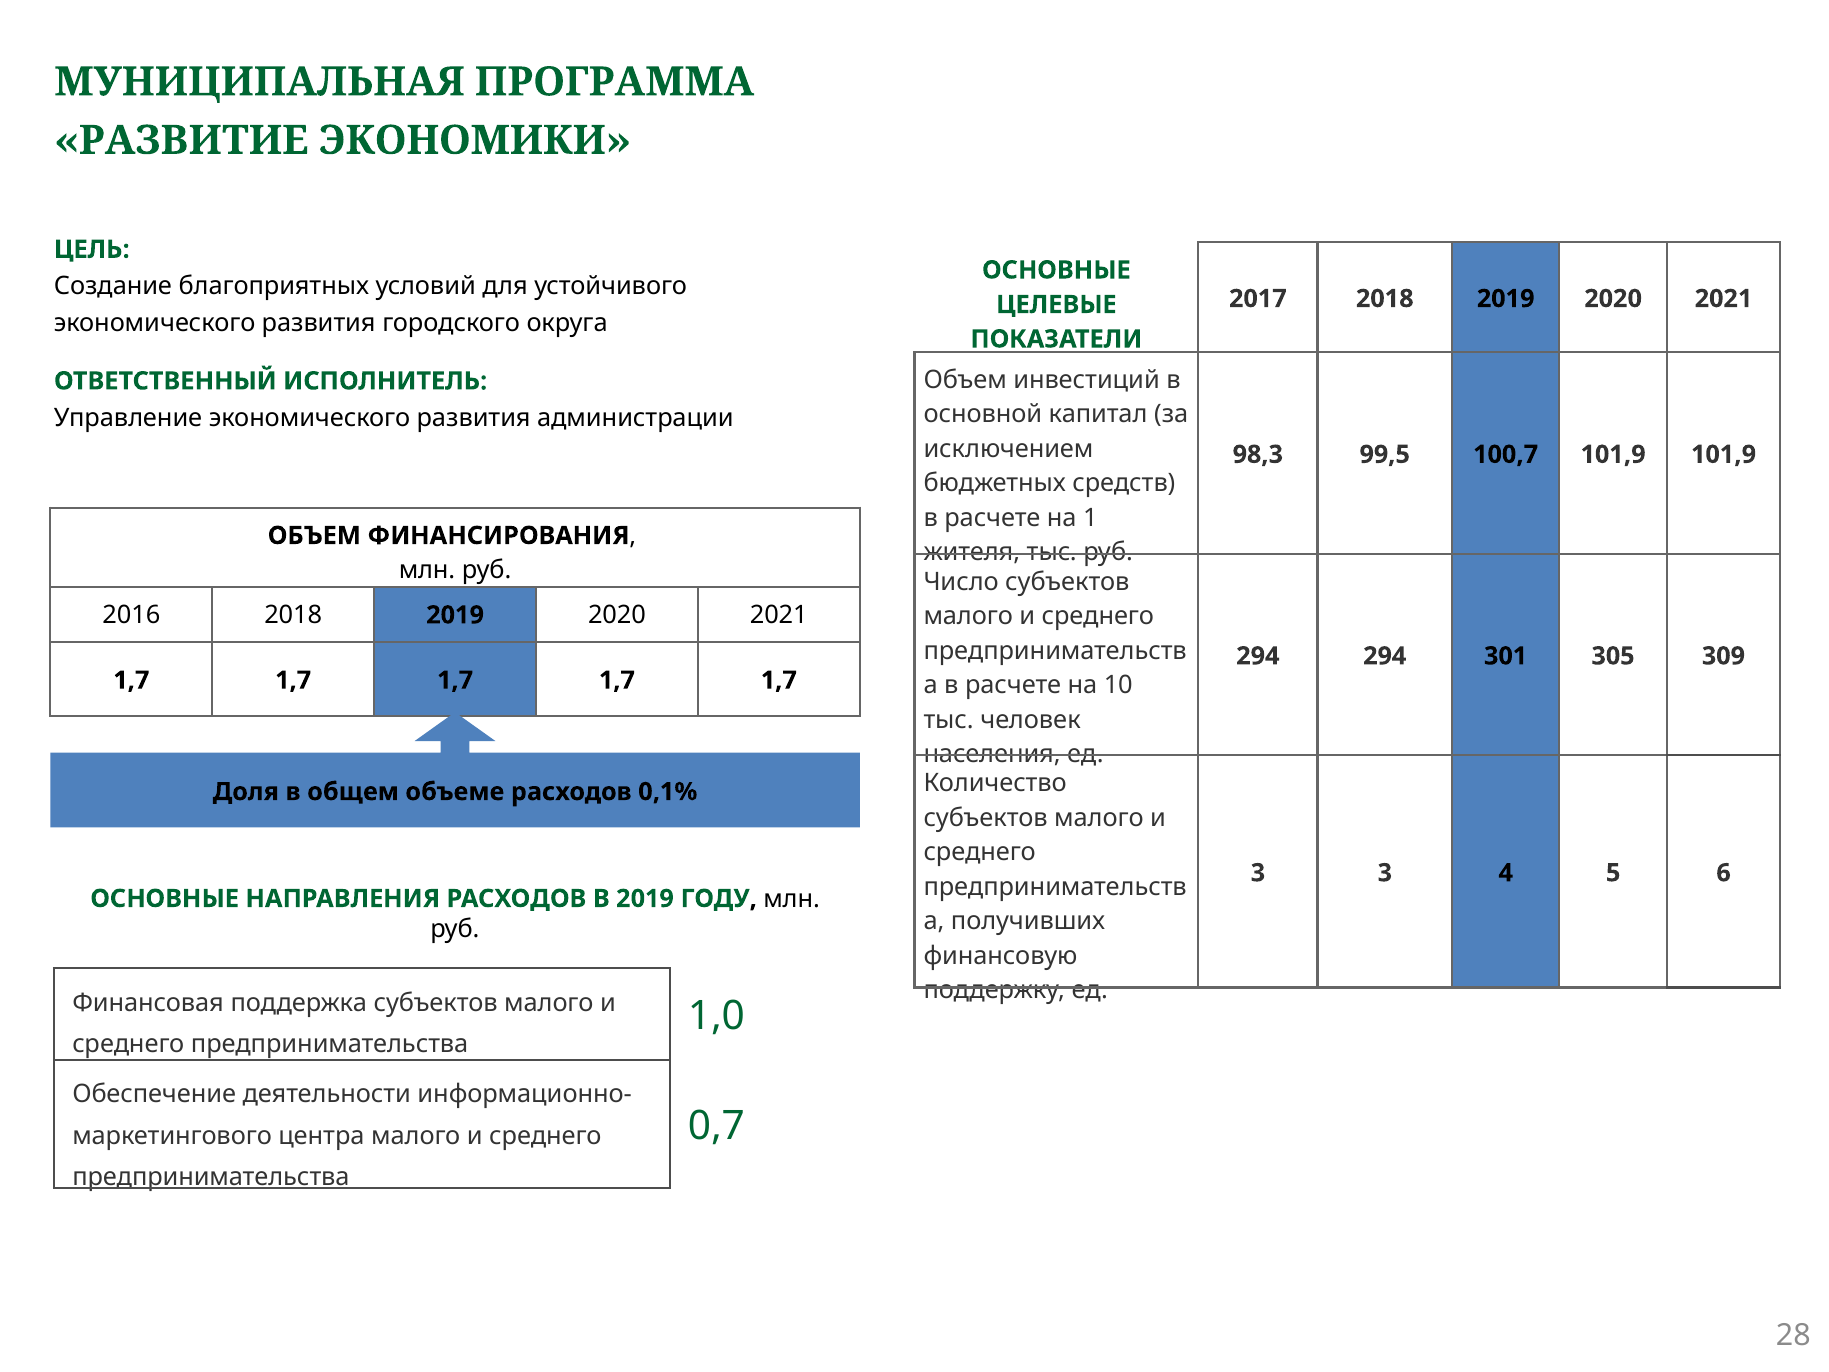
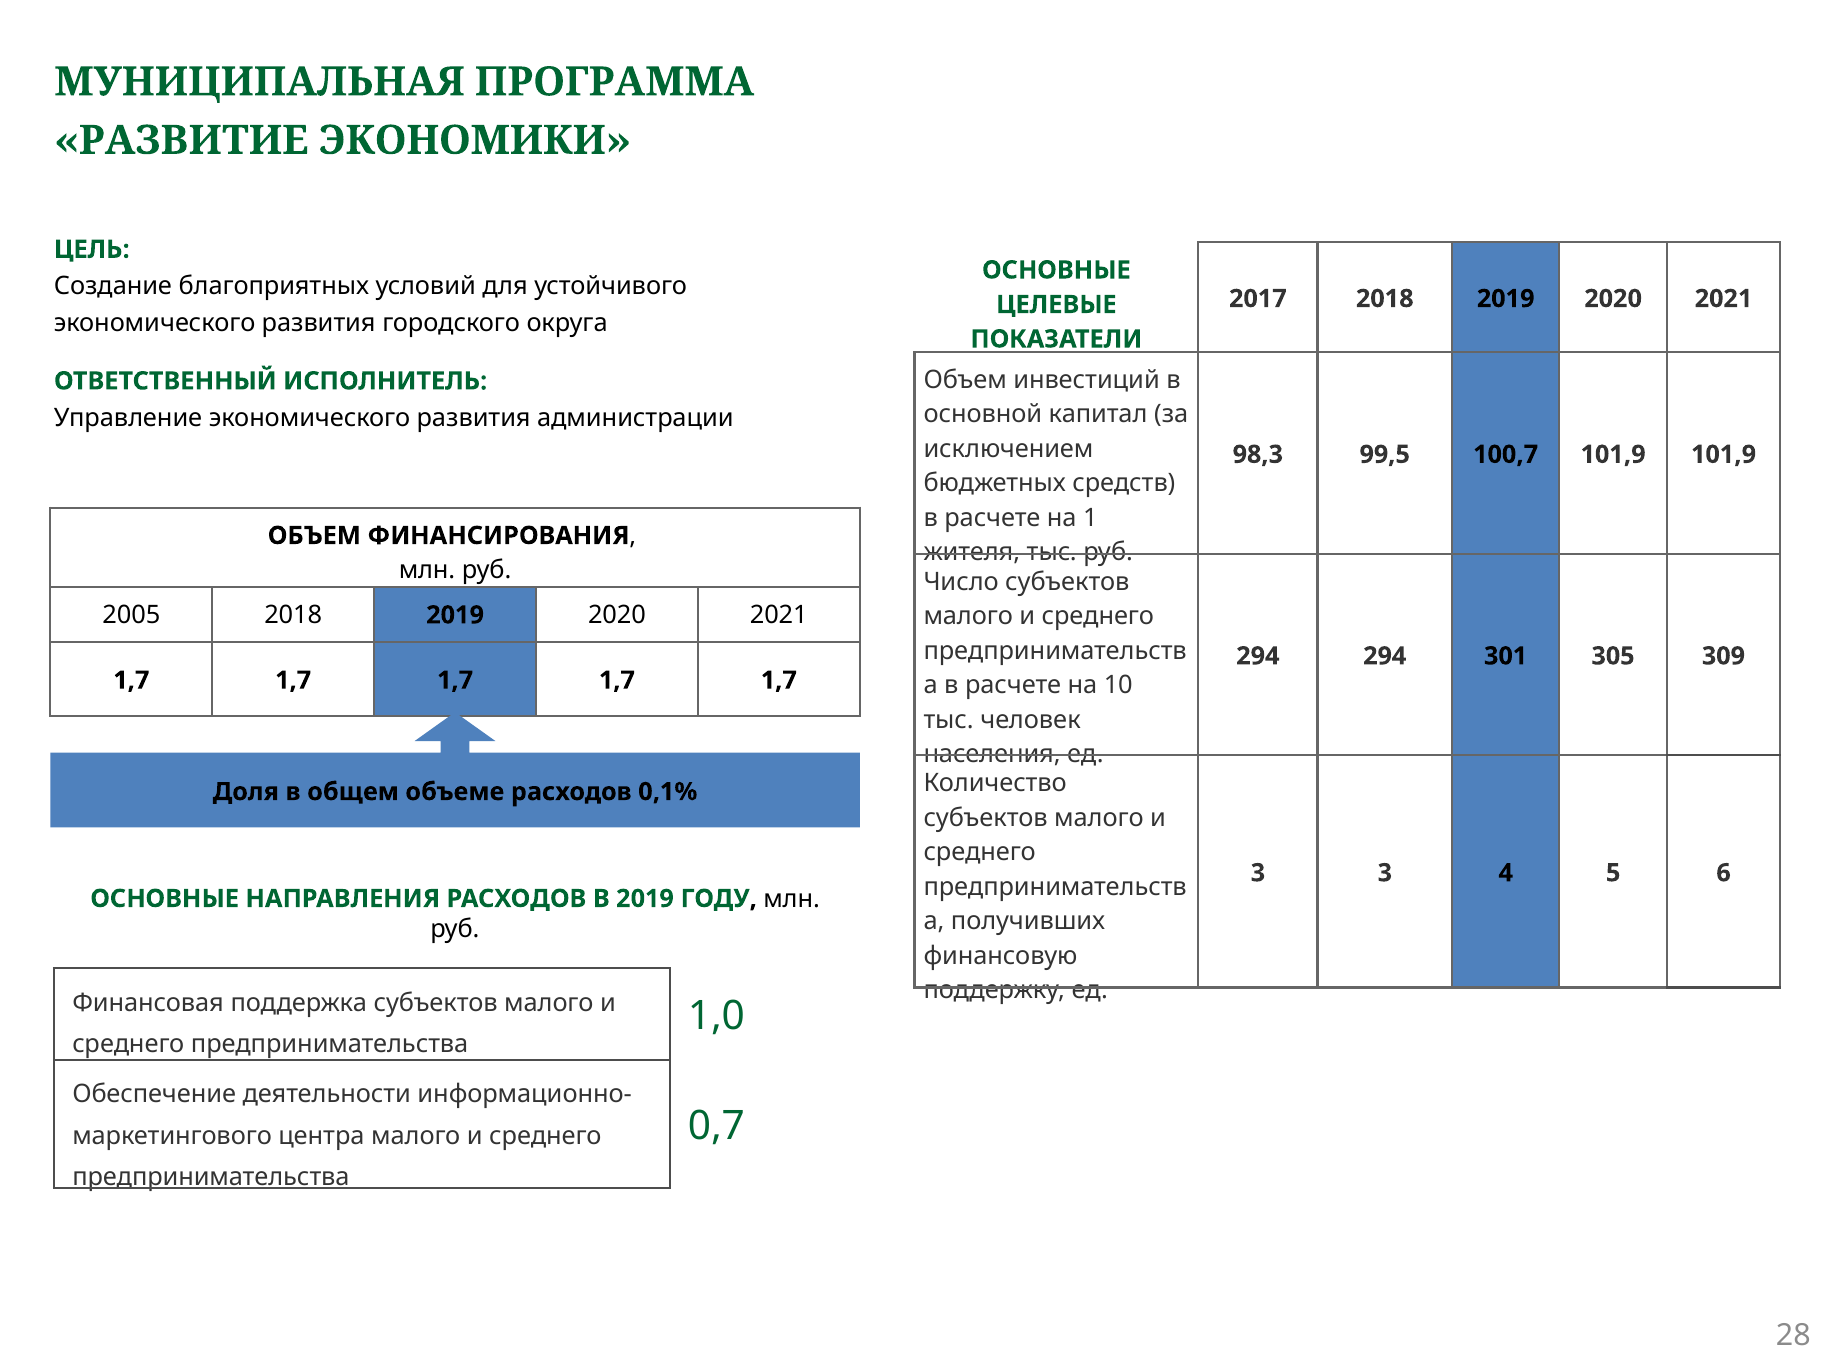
2016: 2016 -> 2005
